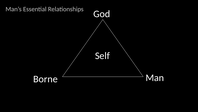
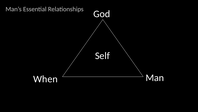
Borne: Borne -> When
